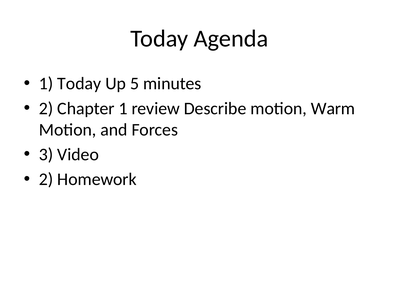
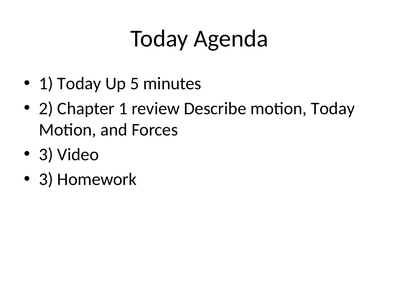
motion Warm: Warm -> Today
2 at (46, 179): 2 -> 3
